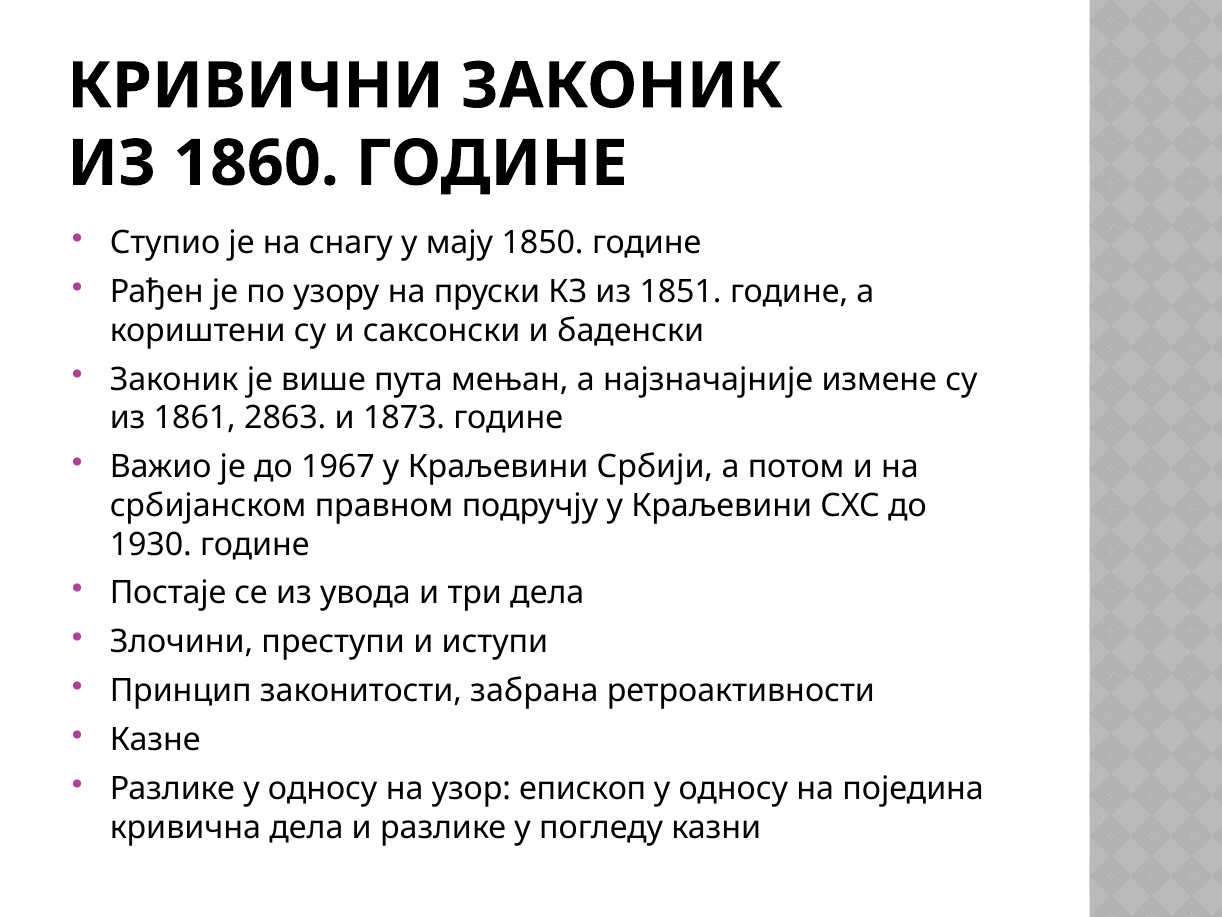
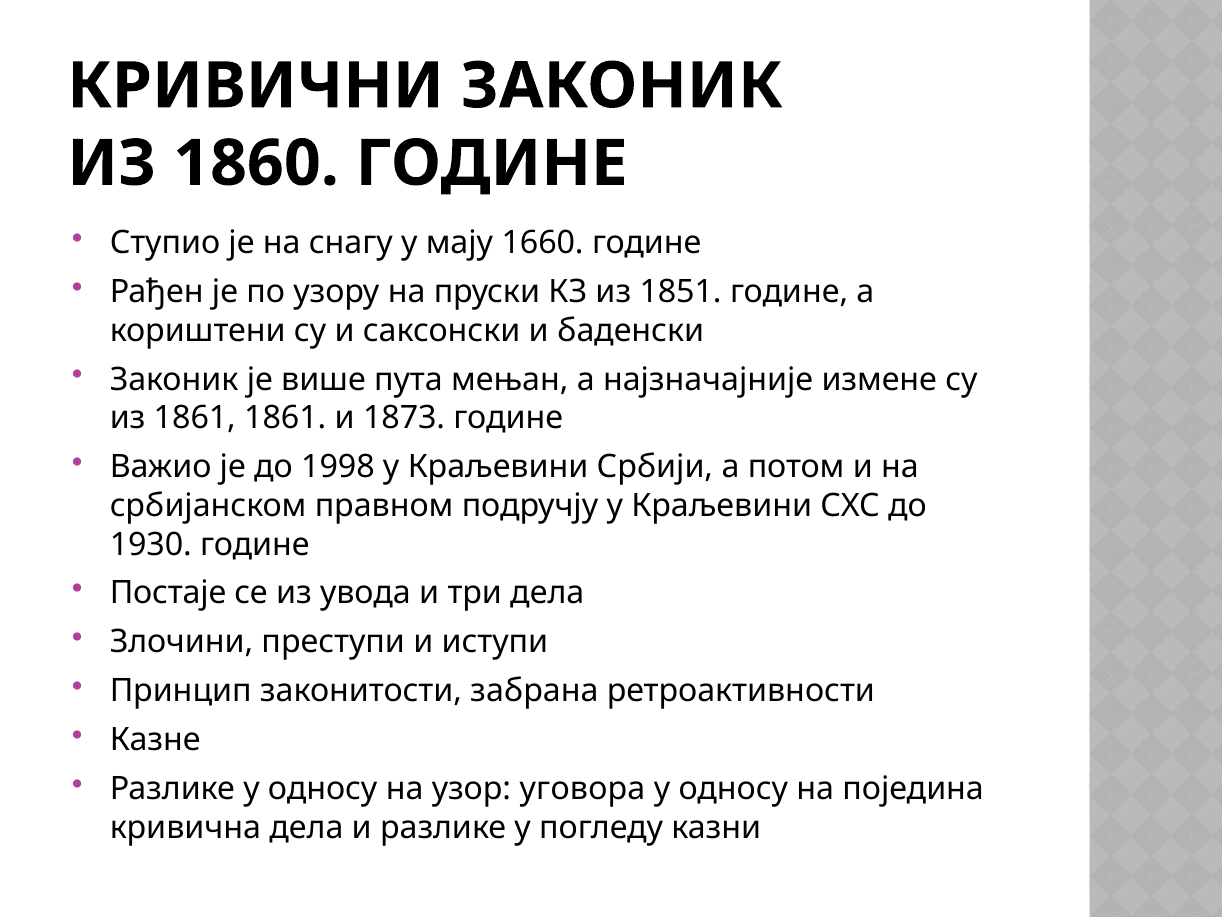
1850: 1850 -> 1660
1861 2863: 2863 -> 1861
1967: 1967 -> 1998
епископ: епископ -> уговора
